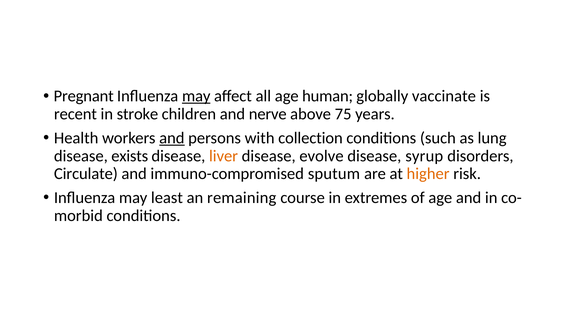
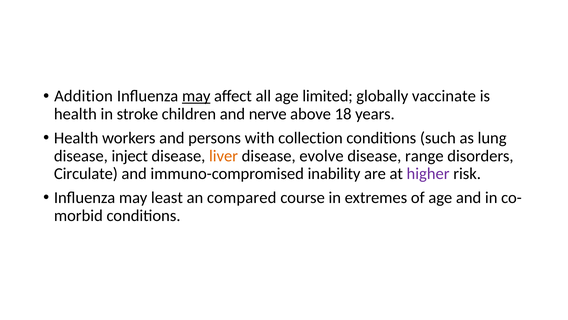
Pregnant: Pregnant -> Addition
human: human -> limited
recent at (75, 114): recent -> health
75: 75 -> 18
and at (172, 138) underline: present -> none
exists: exists -> inject
syrup: syrup -> range
sputum: sputum -> inability
higher colour: orange -> purple
remaining: remaining -> compared
